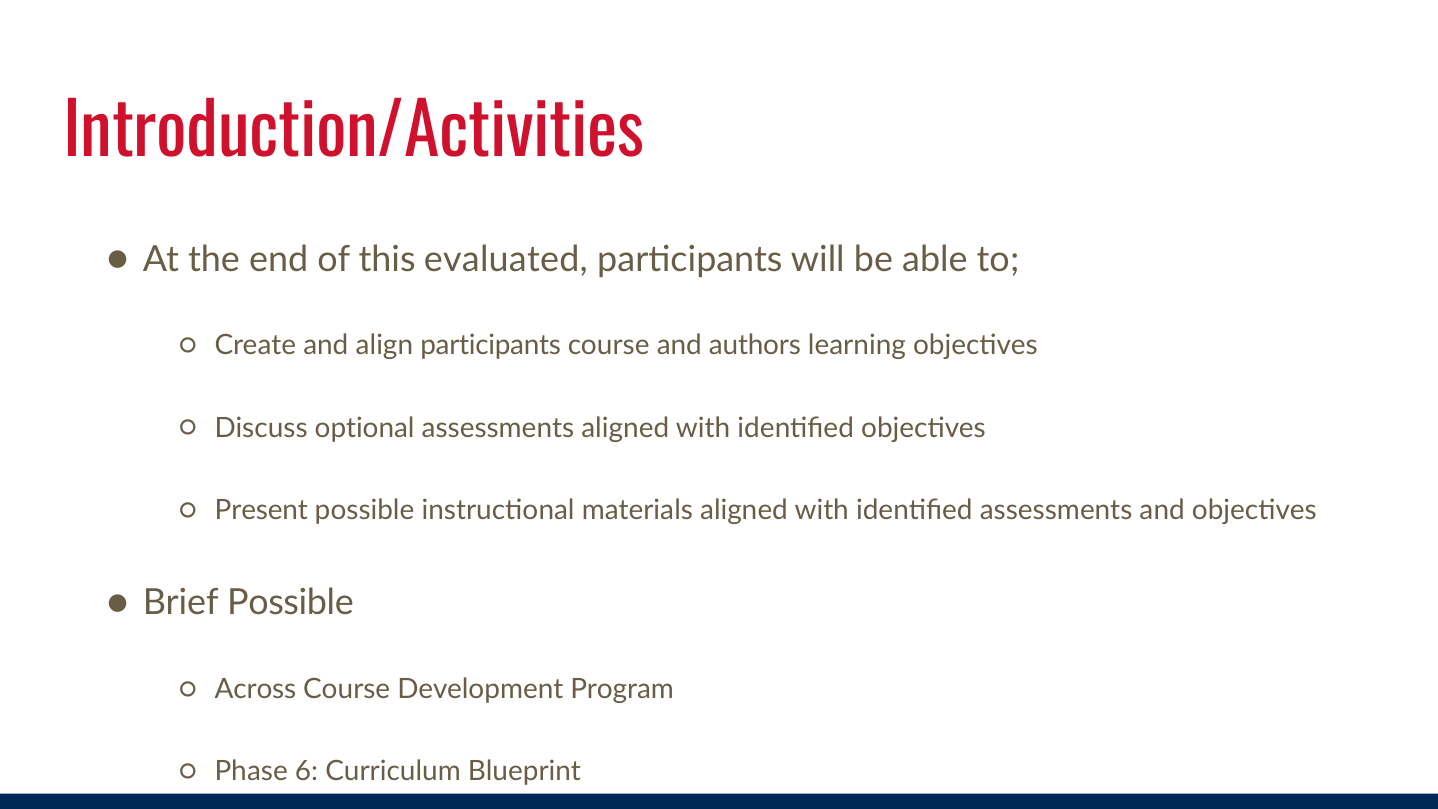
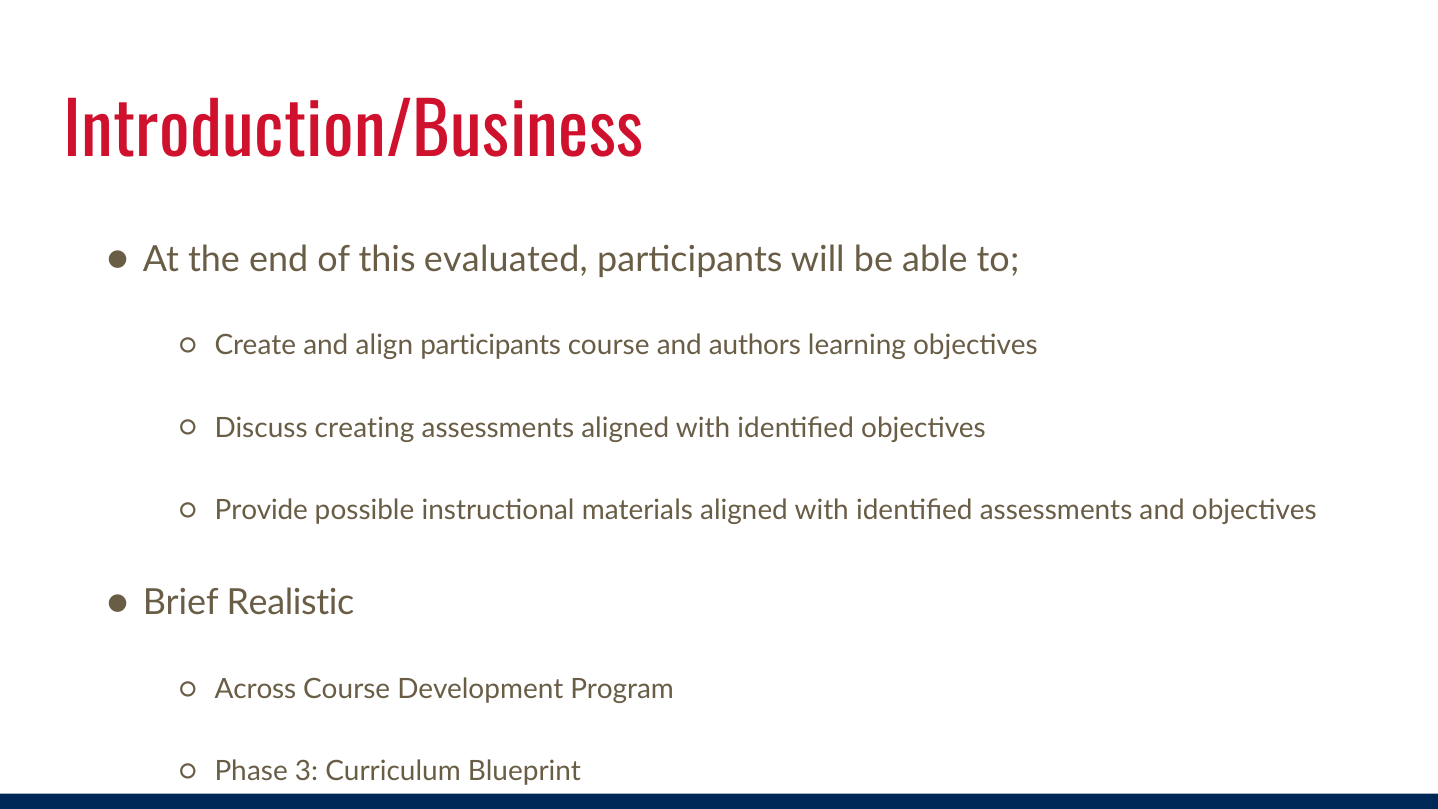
Introduction/Activities: Introduction/Activities -> Introduction/Business
optional: optional -> creating
Present: Present -> Provide
Brief Possible: Possible -> Realistic
6: 6 -> 3
